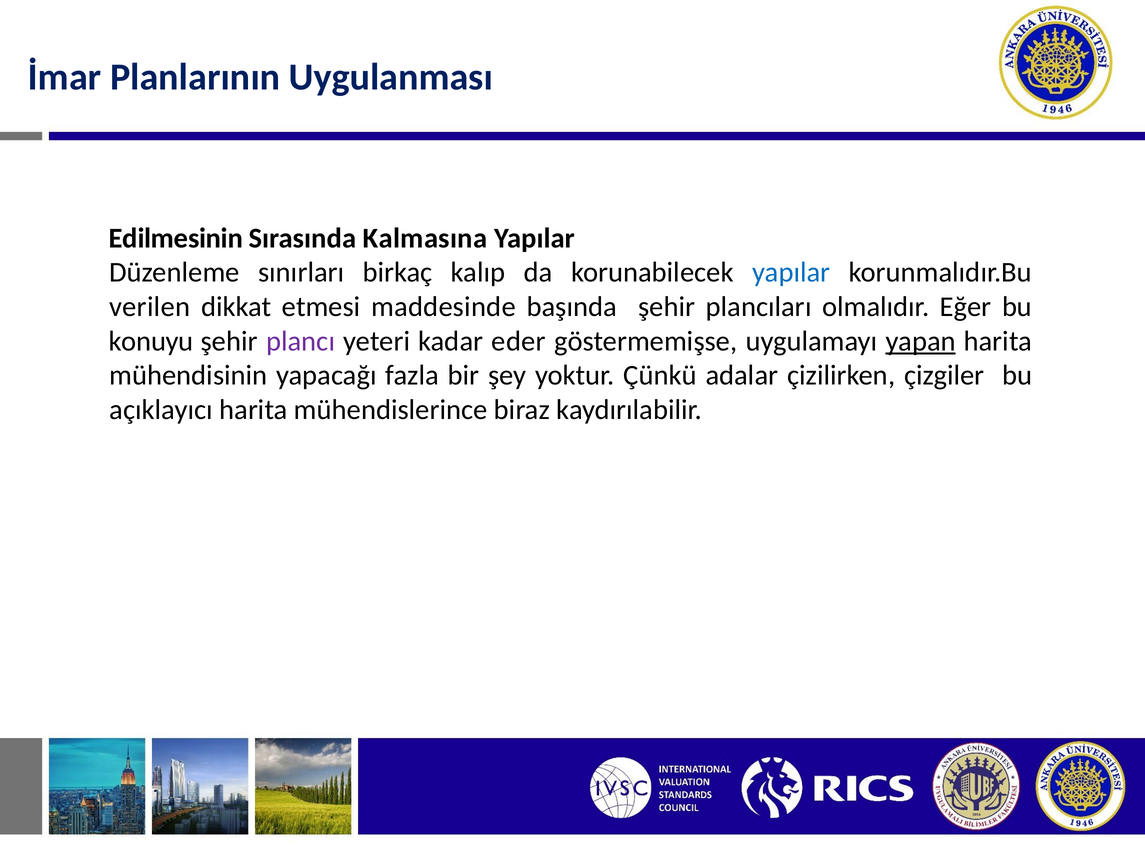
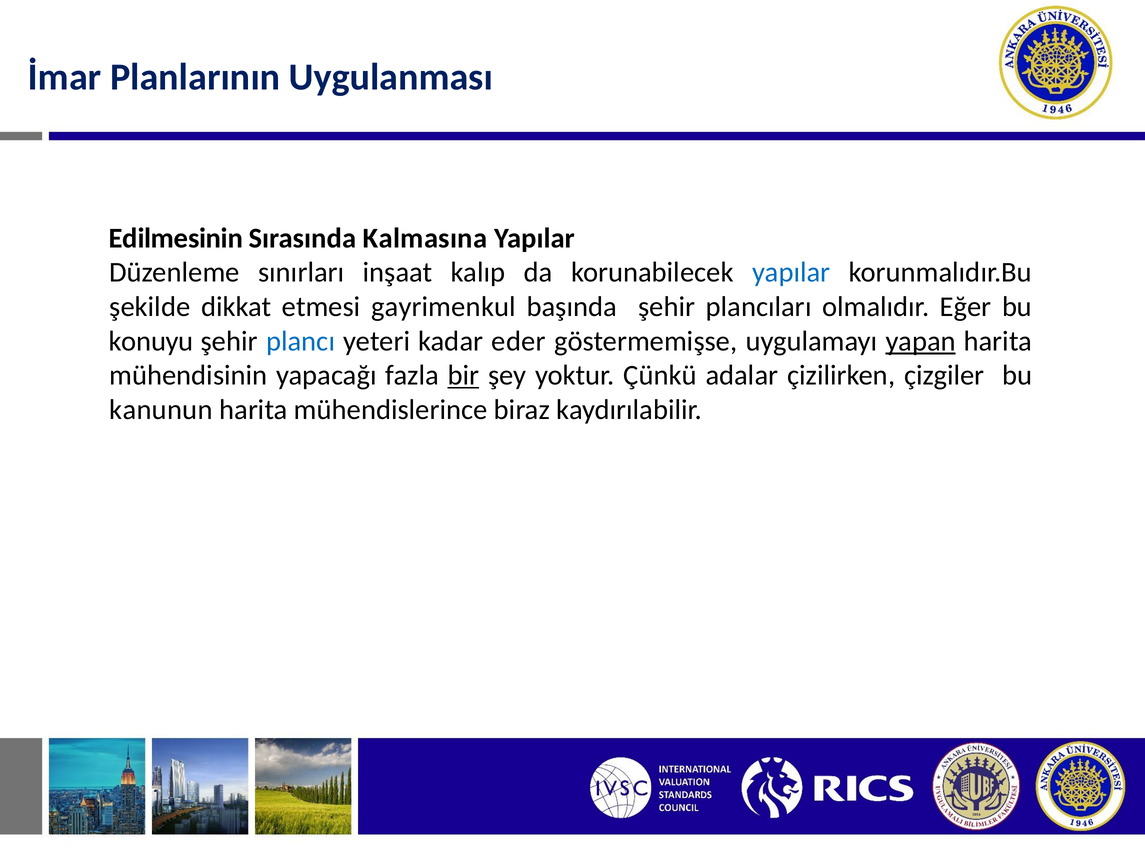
birkaç: birkaç -> inşaat
verilen: verilen -> şekilde
maddesinde: maddesinde -> gayrimenkul
plancı colour: purple -> blue
bir underline: none -> present
açıklayıcı: açıklayıcı -> kanunun
